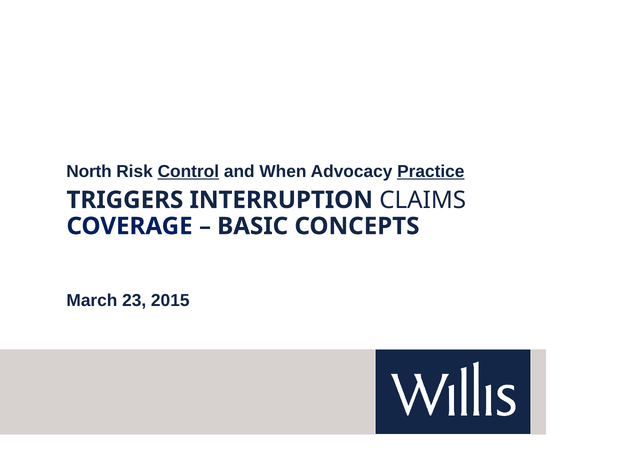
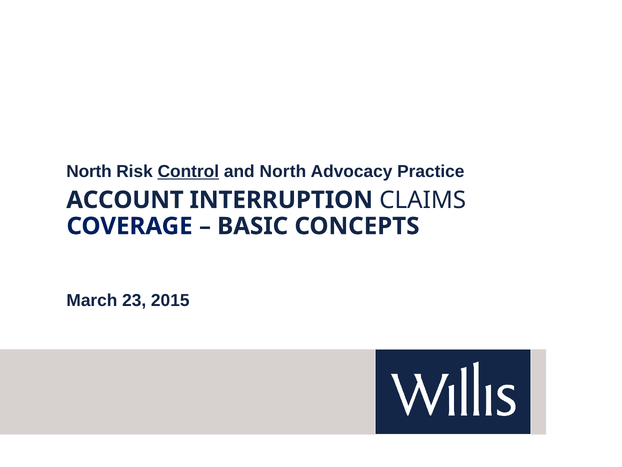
and When: When -> North
Practice underline: present -> none
TRIGGERS: TRIGGERS -> ACCOUNT
